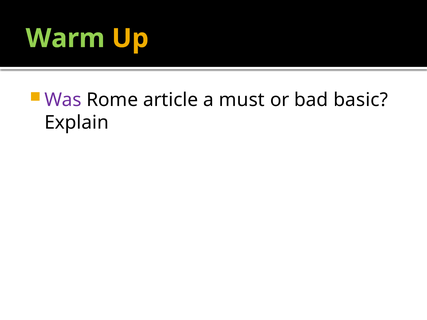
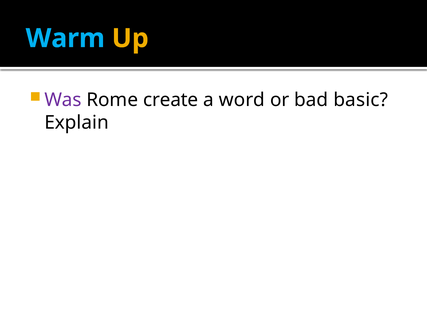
Warm colour: light green -> light blue
article: article -> create
must: must -> word
